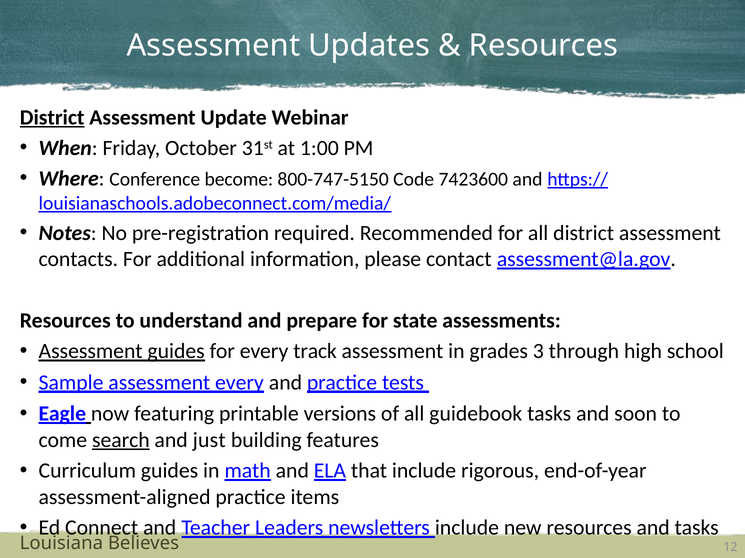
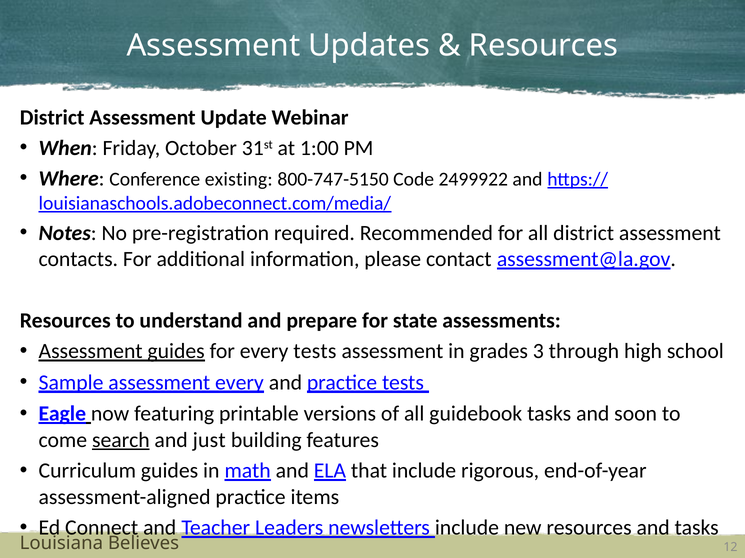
District at (52, 118) underline: present -> none
become: become -> existing
7423600: 7423600 -> 2499922
every track: track -> tests
